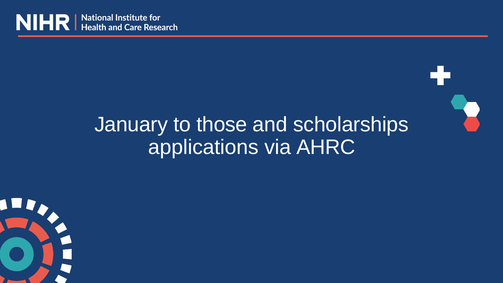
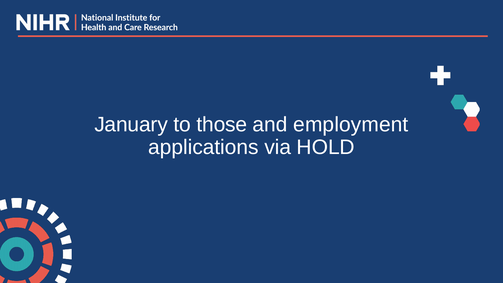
scholarships: scholarships -> employment
AHRC: AHRC -> HOLD
